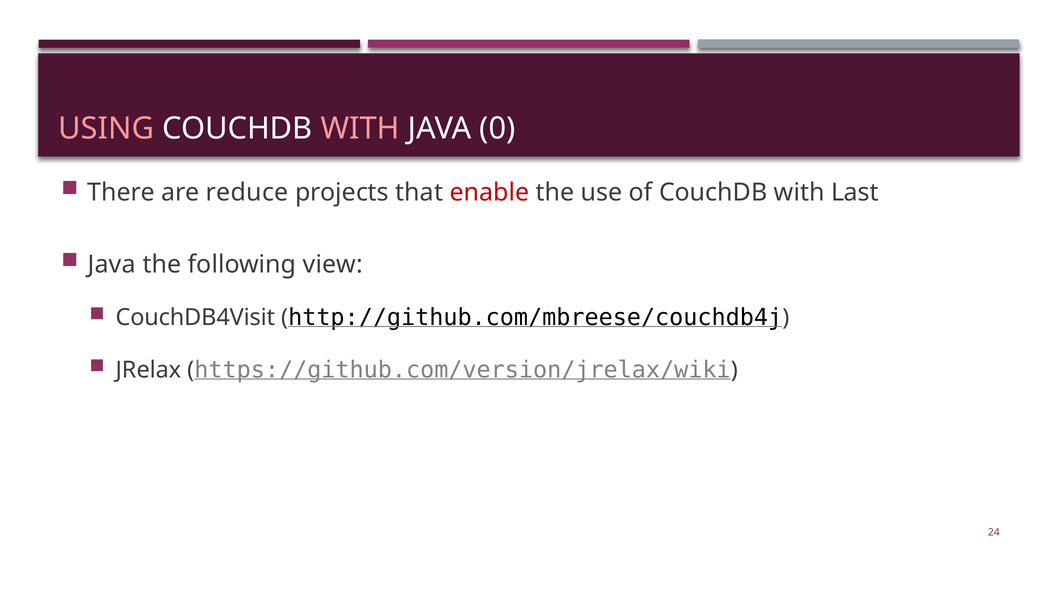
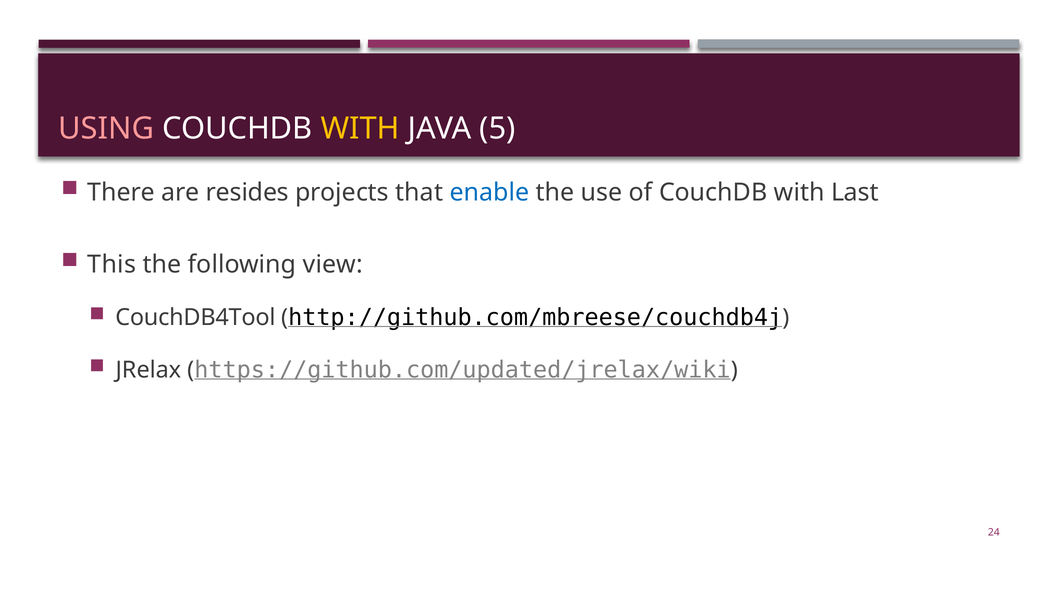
WITH at (360, 129) colour: pink -> yellow
0: 0 -> 5
reduce: reduce -> resides
enable colour: red -> blue
Java at (112, 265): Java -> This
CouchDB4Visit: CouchDB4Visit -> CouchDB4Tool
https://github.com/version/jrelax/wiki: https://github.com/version/jrelax/wiki -> https://github.com/updated/jrelax/wiki
